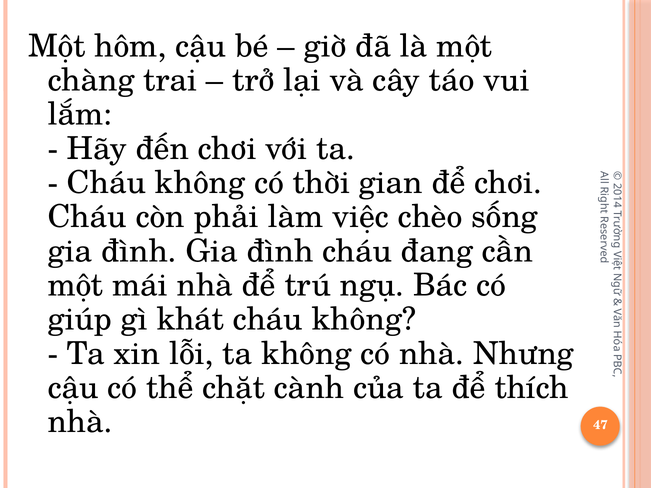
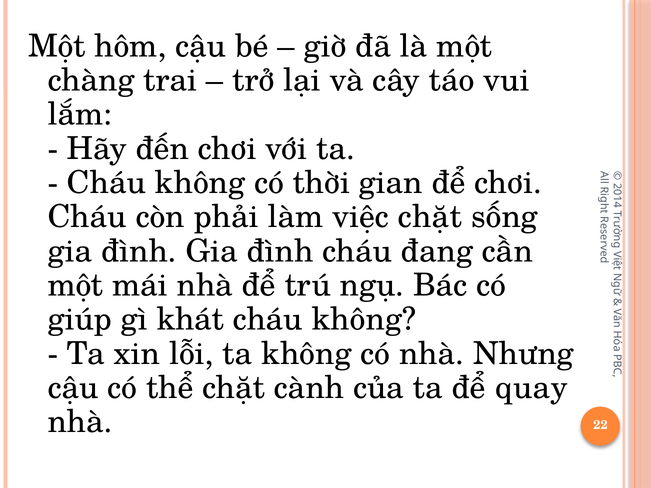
việc chèo: chèo -> chặt
thích: thích -> quay
47: 47 -> 22
